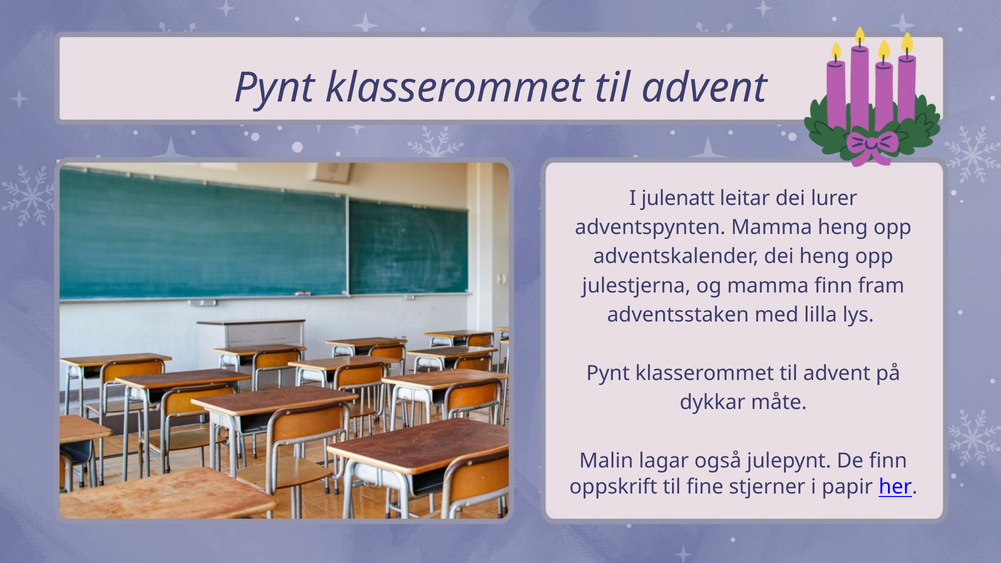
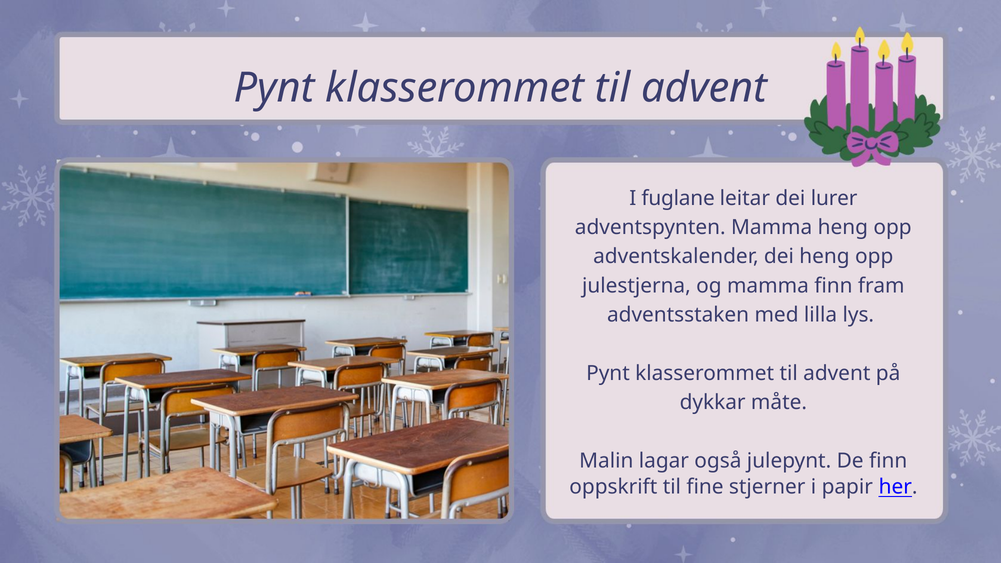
julenatt: julenatt -> fuglane
